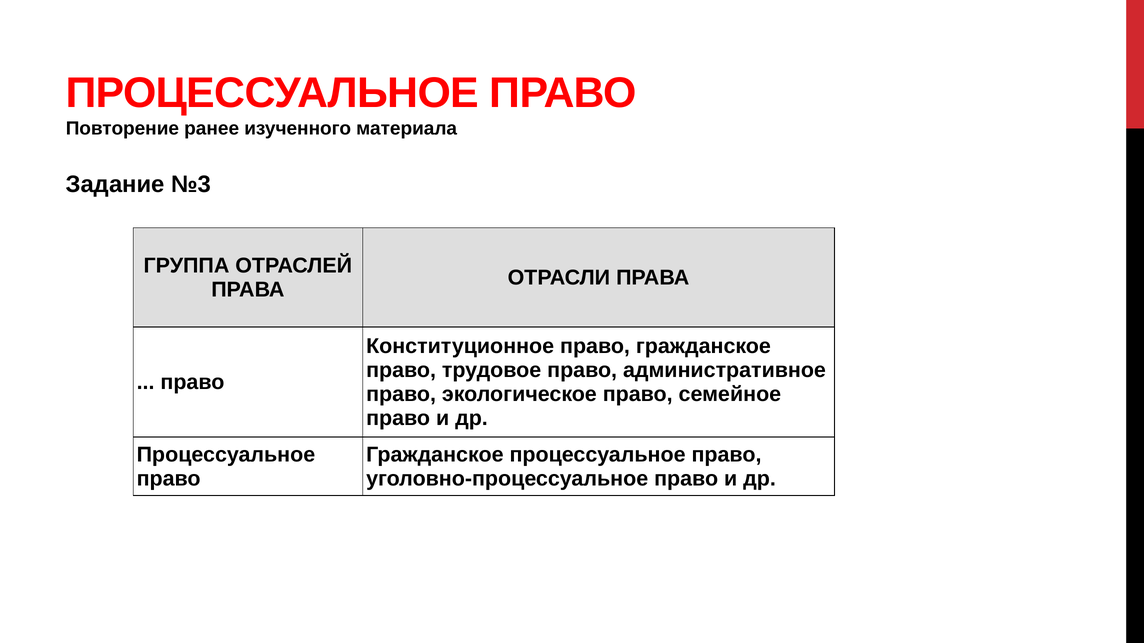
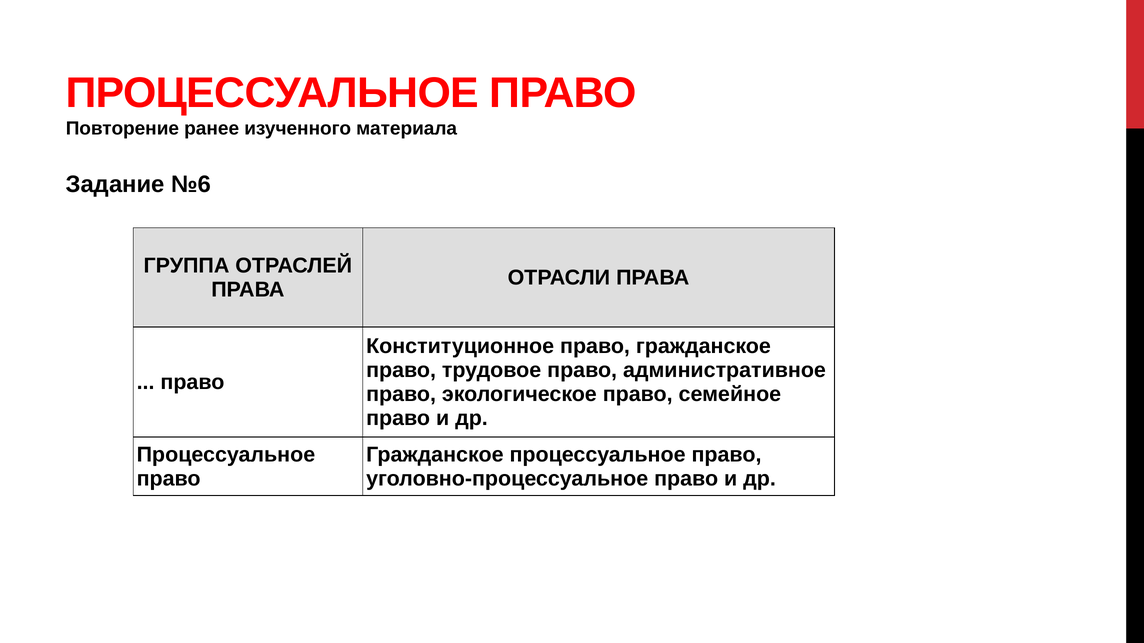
№3: №3 -> №6
